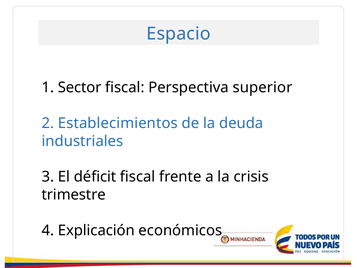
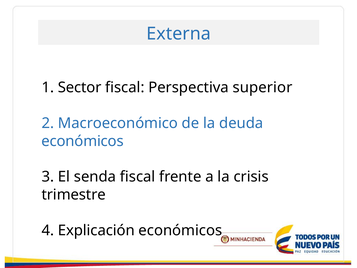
Espacio: Espacio -> Externa
Establecimientos: Establecimientos -> Macroeconómico
industriales at (82, 141): industriales -> económicos
déficit: déficit -> senda
